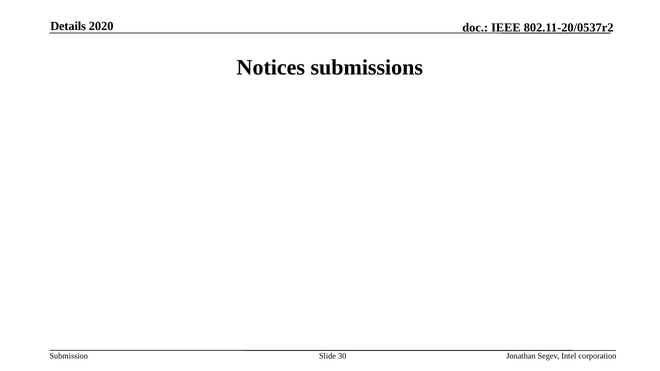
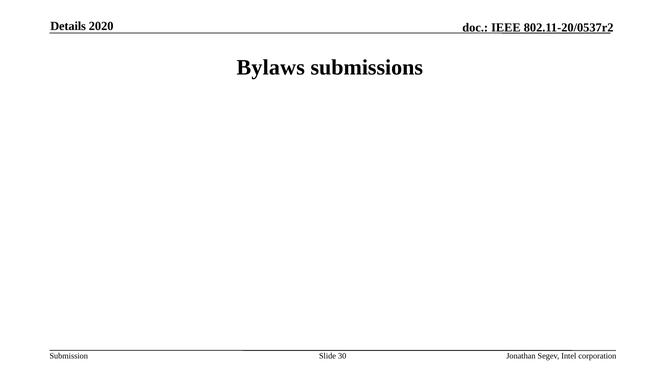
Notices: Notices -> Bylaws
